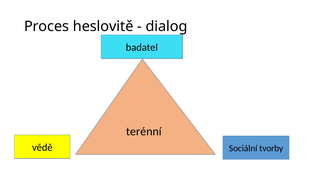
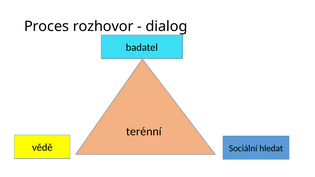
heslovitě: heslovitě -> rozhovor
tvorby: tvorby -> hledat
